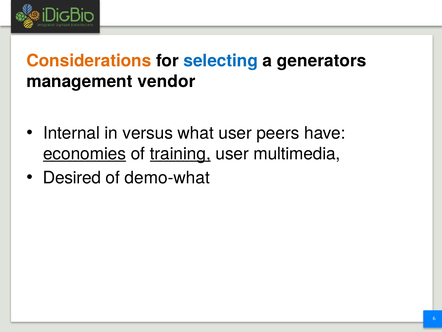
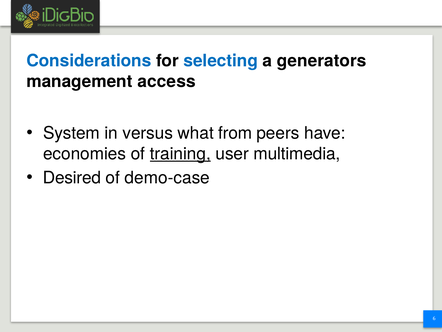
Considerations colour: orange -> blue
vendor: vendor -> access
Internal: Internal -> System
what user: user -> from
economies underline: present -> none
demo-what: demo-what -> demo-case
